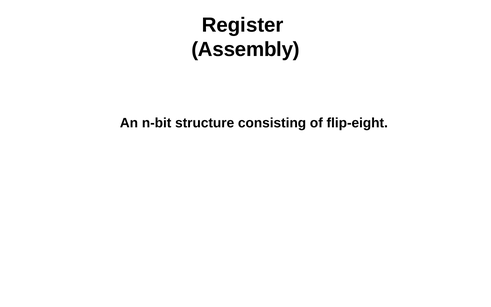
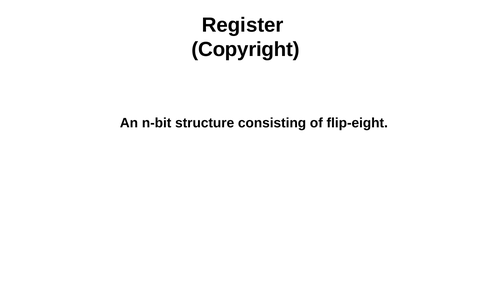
Assembly: Assembly -> Copyright
